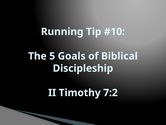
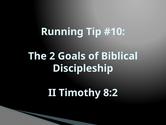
5: 5 -> 2
7:2: 7:2 -> 8:2
